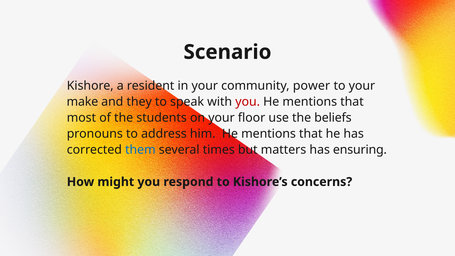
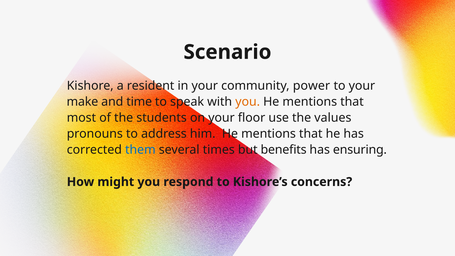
they: they -> time
you at (248, 102) colour: red -> orange
beliefs: beliefs -> values
matters: matters -> benefits
